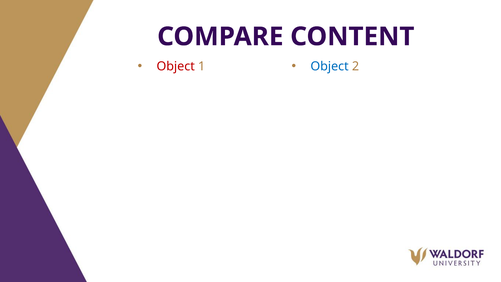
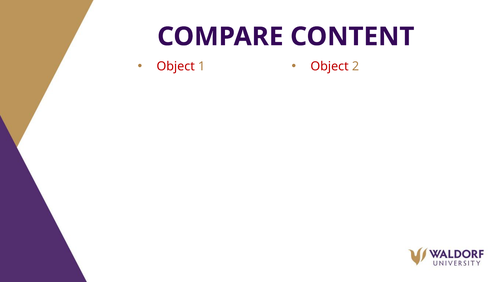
Object at (330, 66) colour: blue -> red
